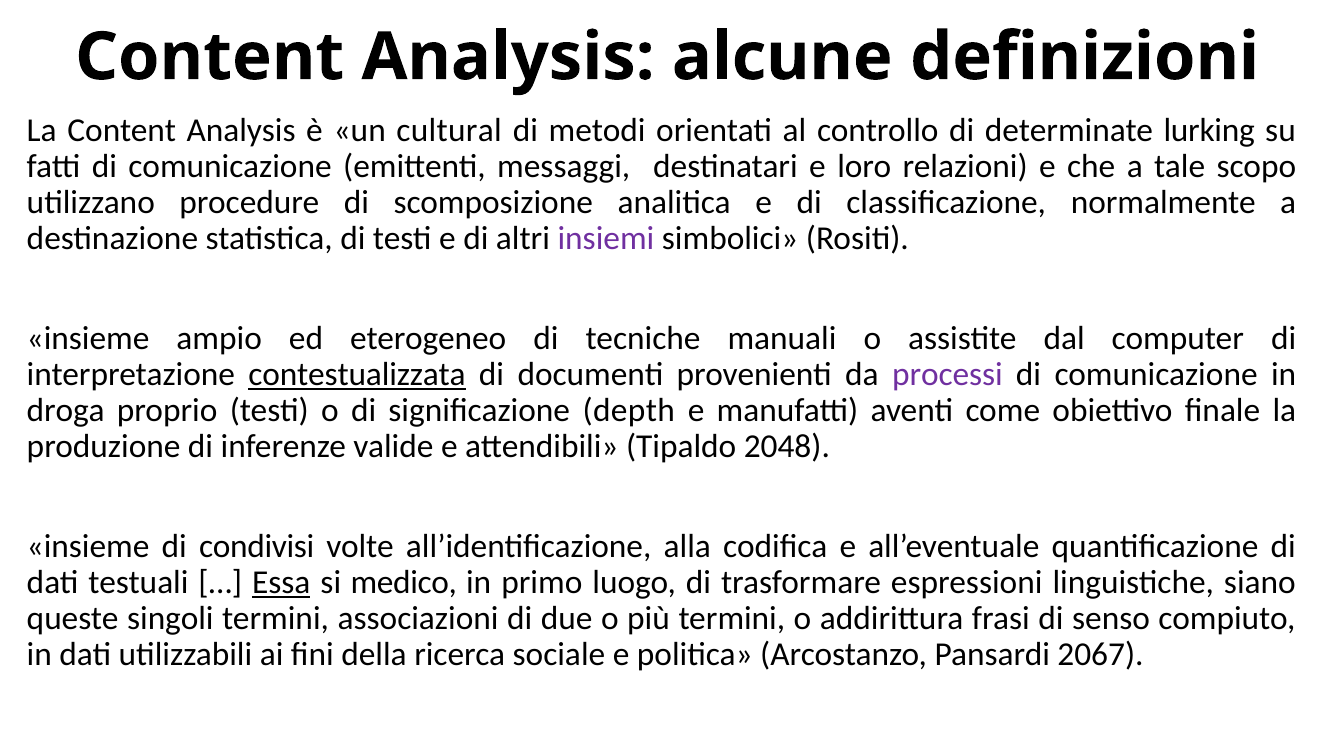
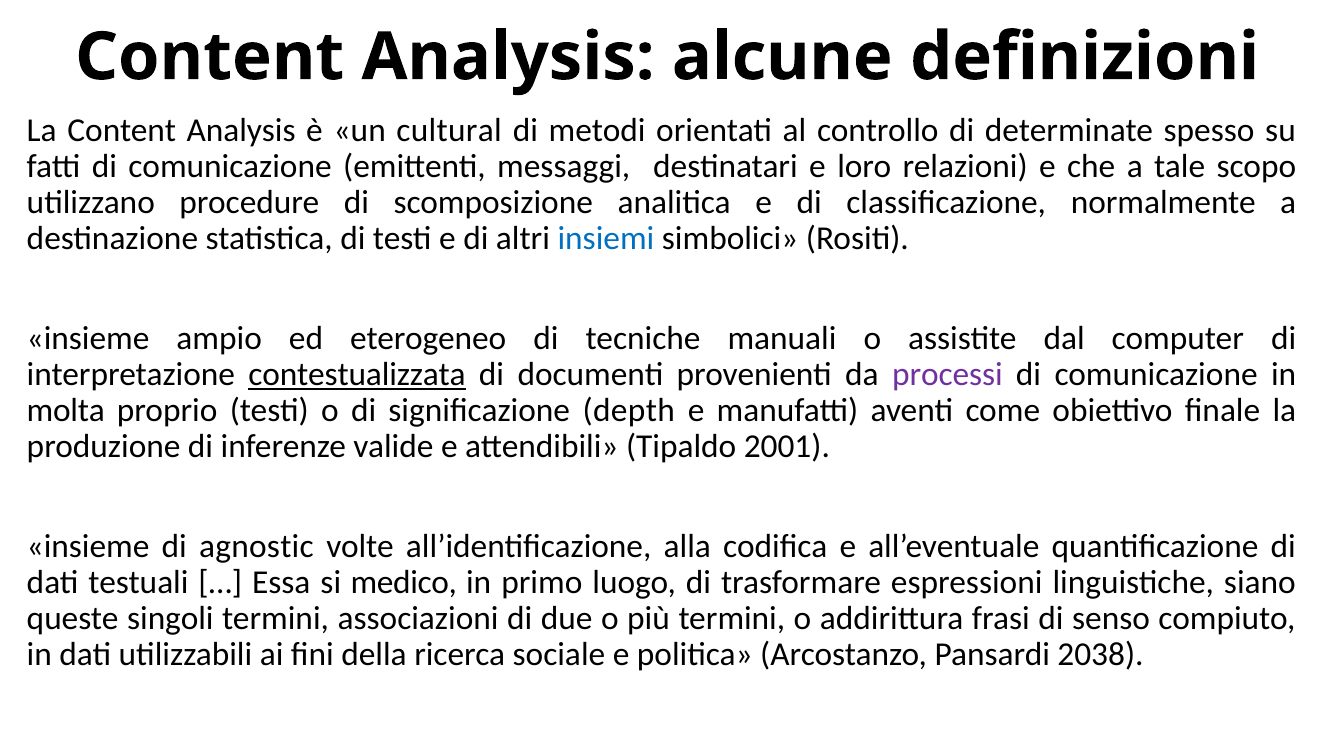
lurking: lurking -> spesso
insiemi colour: purple -> blue
droga: droga -> molta
2048: 2048 -> 2001
condivisi: condivisi -> agnostic
Essa underline: present -> none
2067: 2067 -> 2038
